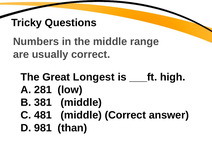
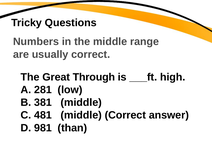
Longest: Longest -> Through
